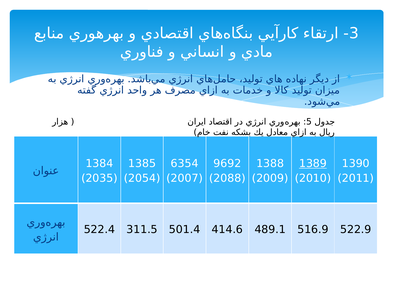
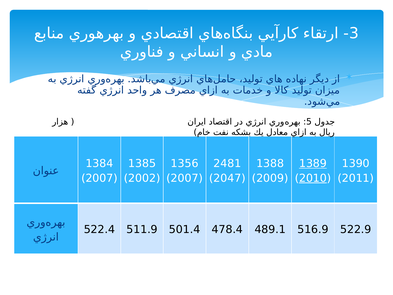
6354: 6354 -> 1356
9692: 9692 -> 2481
2035 at (99, 178): 2035 -> 2007
2054: 2054 -> 2002
2088: 2088 -> 2047
2010 underline: none -> present
311.5: 311.5 -> 511.9
414.6: 414.6 -> 478.4
